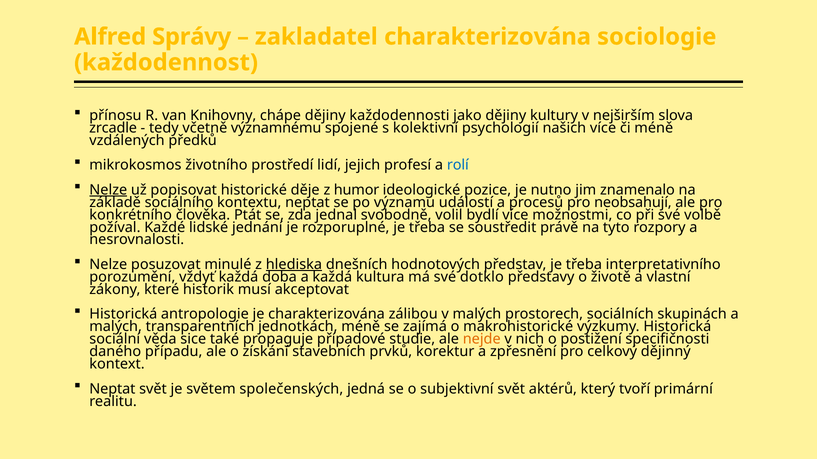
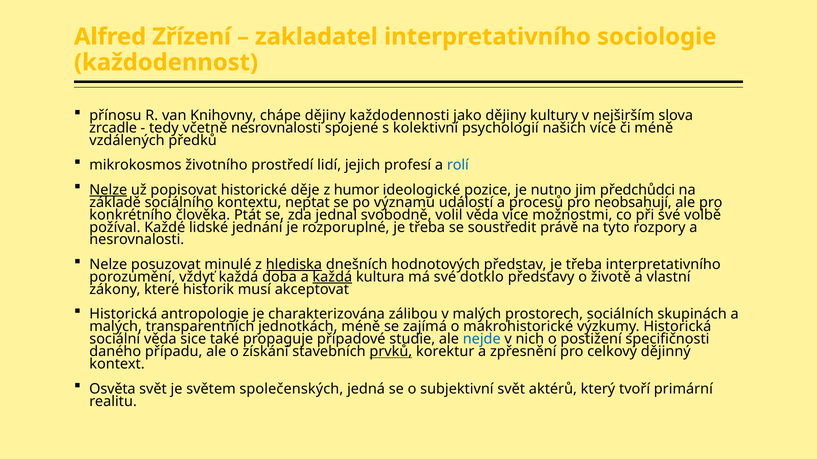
Správy: Správy -> Zřízení
zakladatel charakterizována: charakterizována -> interpretativního
včetně významnému: významnému -> nesrovnalosti
znamenalo: znamenalo -> předchůdci
volil bydlí: bydlí -> věda
každá at (332, 277) underline: none -> present
nejde colour: orange -> blue
prvků underline: none -> present
Neptat at (112, 389): Neptat -> Osvěta
